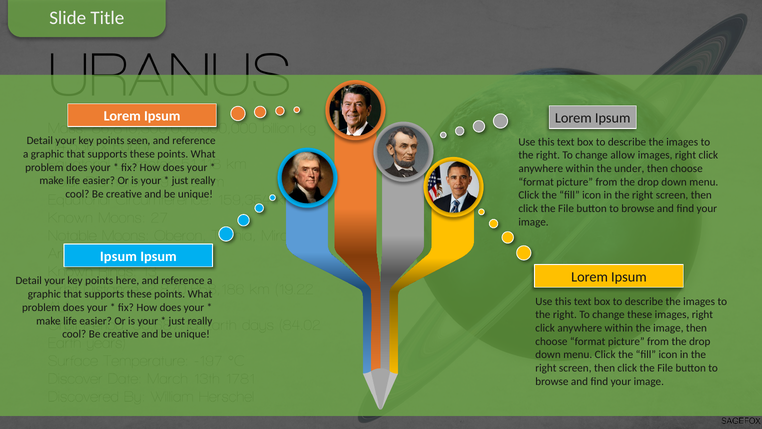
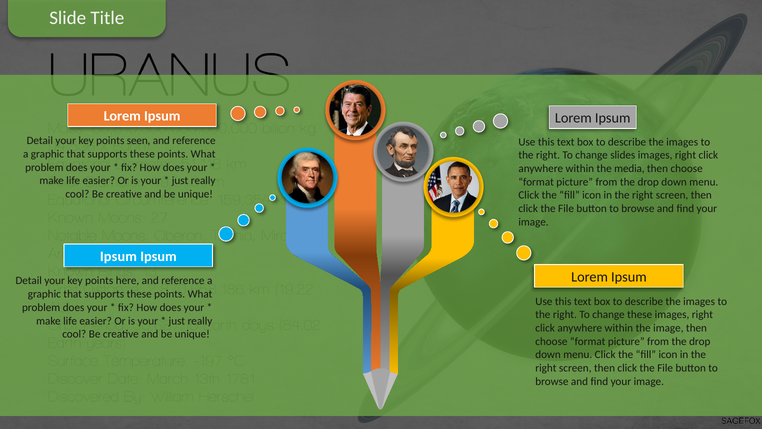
allow: allow -> slides
under: under -> media
